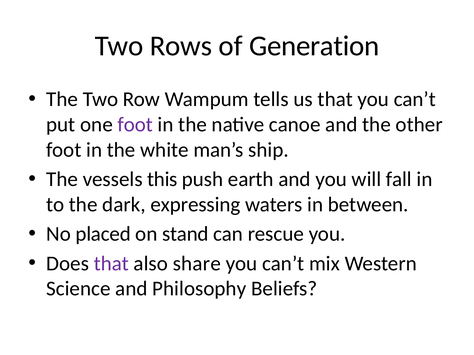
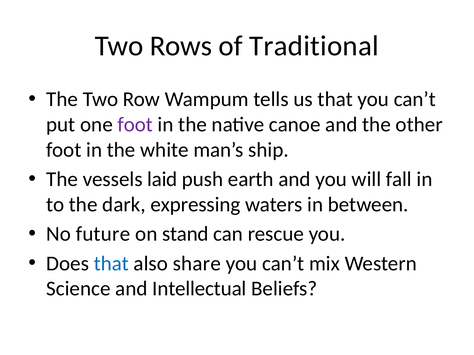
Generation: Generation -> Traditional
this: this -> laid
placed: placed -> future
that at (111, 264) colour: purple -> blue
Philosophy: Philosophy -> Intellectual
